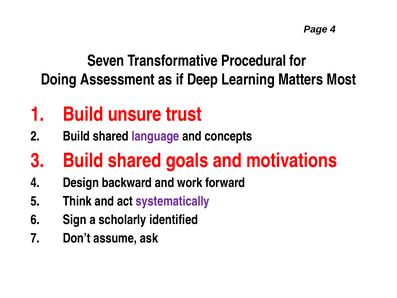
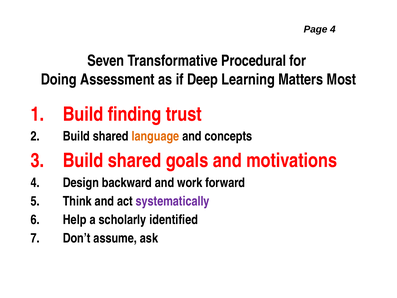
unsure: unsure -> finding
language colour: purple -> orange
Sign: Sign -> Help
